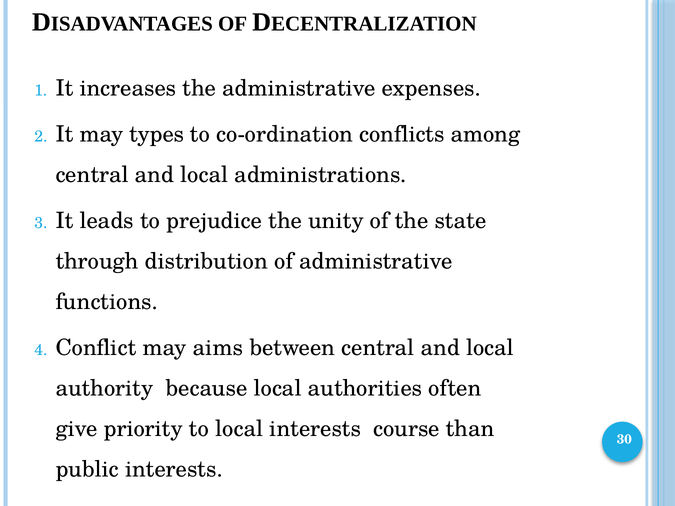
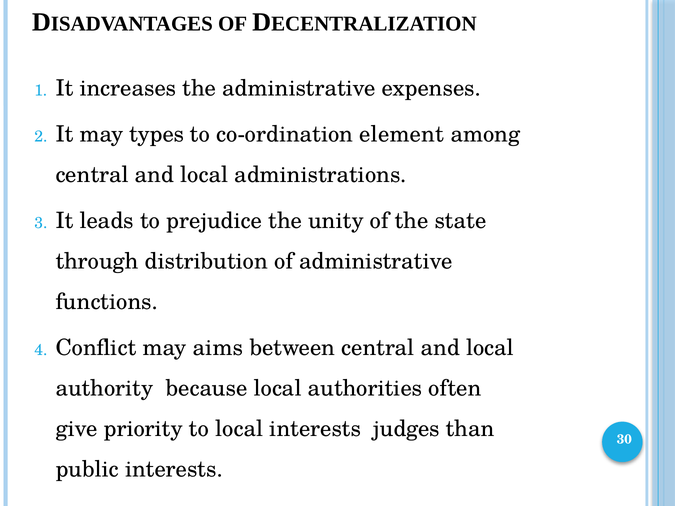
conflicts: conflicts -> element
course: course -> judges
